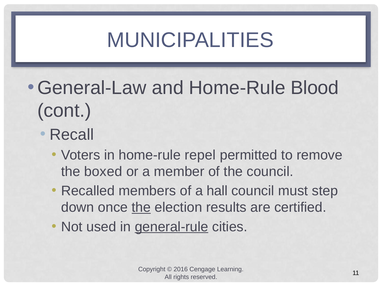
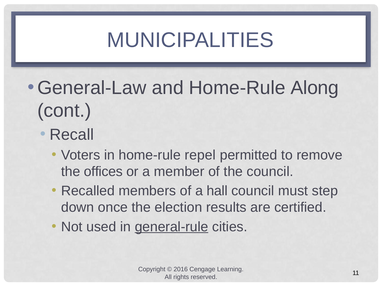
Blood: Blood -> Along
boxed: boxed -> offices
the at (141, 208) underline: present -> none
